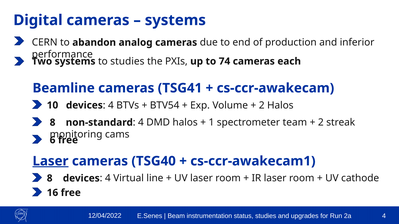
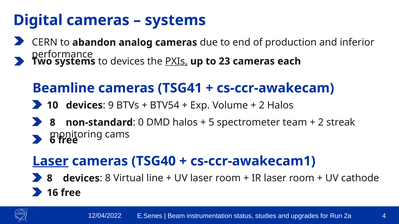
to studies: studies -> devices
PXIs underline: none -> present
74: 74 -> 23
4 at (111, 105): 4 -> 9
4 at (141, 123): 4 -> 0
1: 1 -> 5
4 at (108, 179): 4 -> 8
